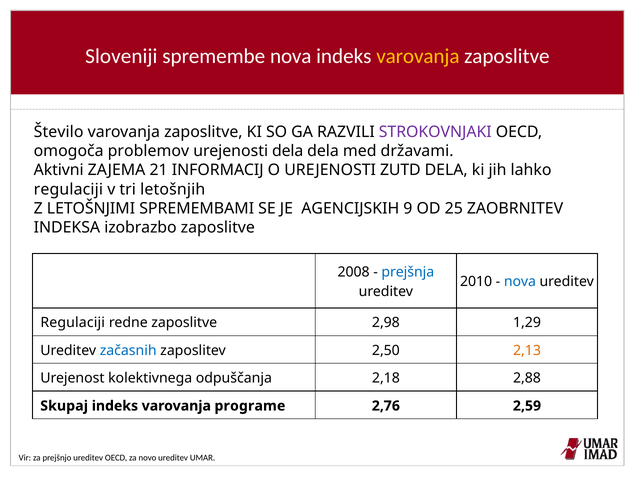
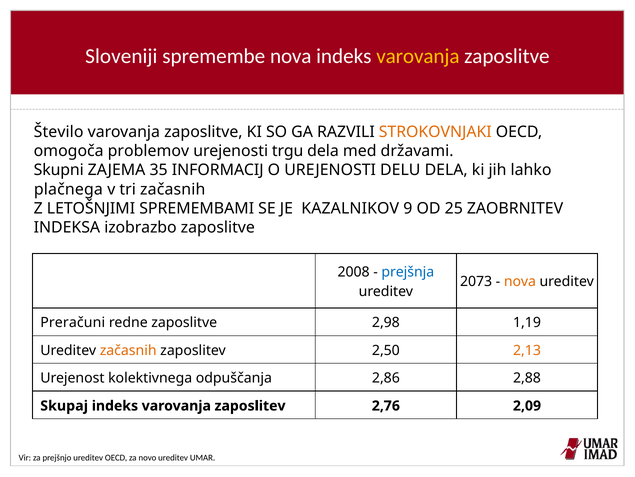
STROKOVNJAKI colour: purple -> orange
urejenosti dela: dela -> trgu
Aktivni: Aktivni -> Skupni
21: 21 -> 35
ZUTD: ZUTD -> DELU
regulaciji at (68, 189): regulaciji -> plačnega
tri letošnjih: letošnjih -> začasnih
AGENCIJSKIH: AGENCIJSKIH -> KAZALNIKOV
2010: 2010 -> 2073
nova at (520, 281) colour: blue -> orange
Regulaciji at (73, 322): Regulaciji -> Preračuni
1,29: 1,29 -> 1,19
začasnih at (128, 350) colour: blue -> orange
2,18: 2,18 -> 2,86
varovanja programe: programe -> zaposlitev
2,59: 2,59 -> 2,09
